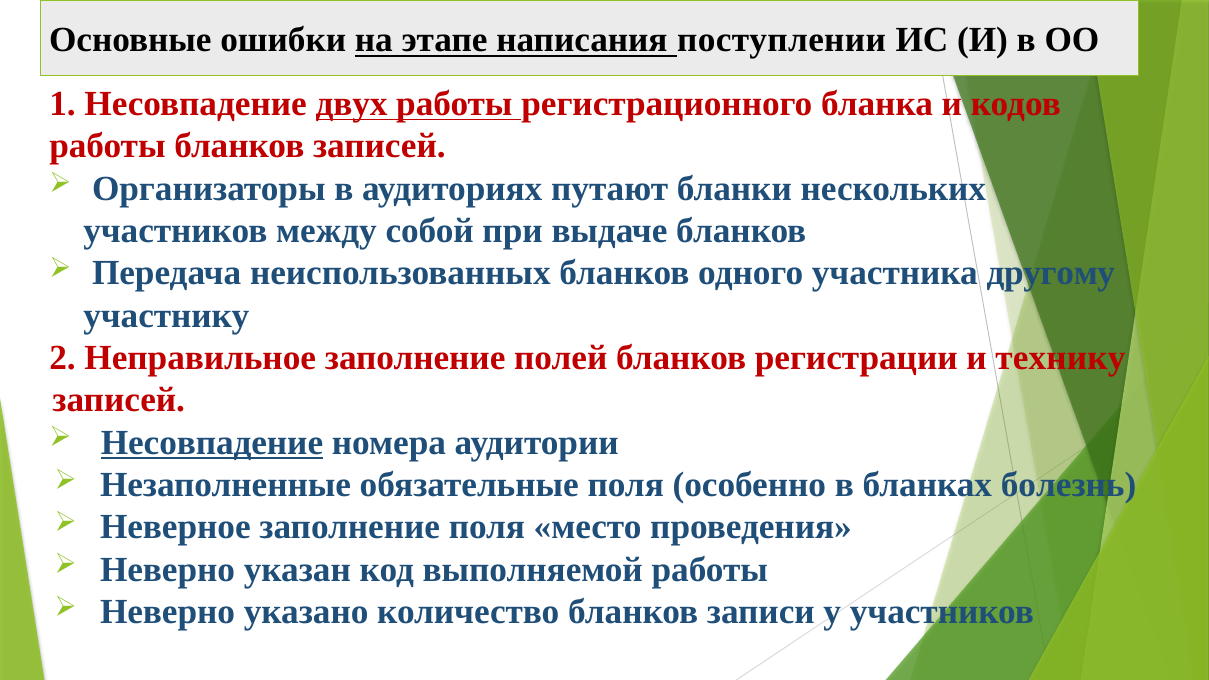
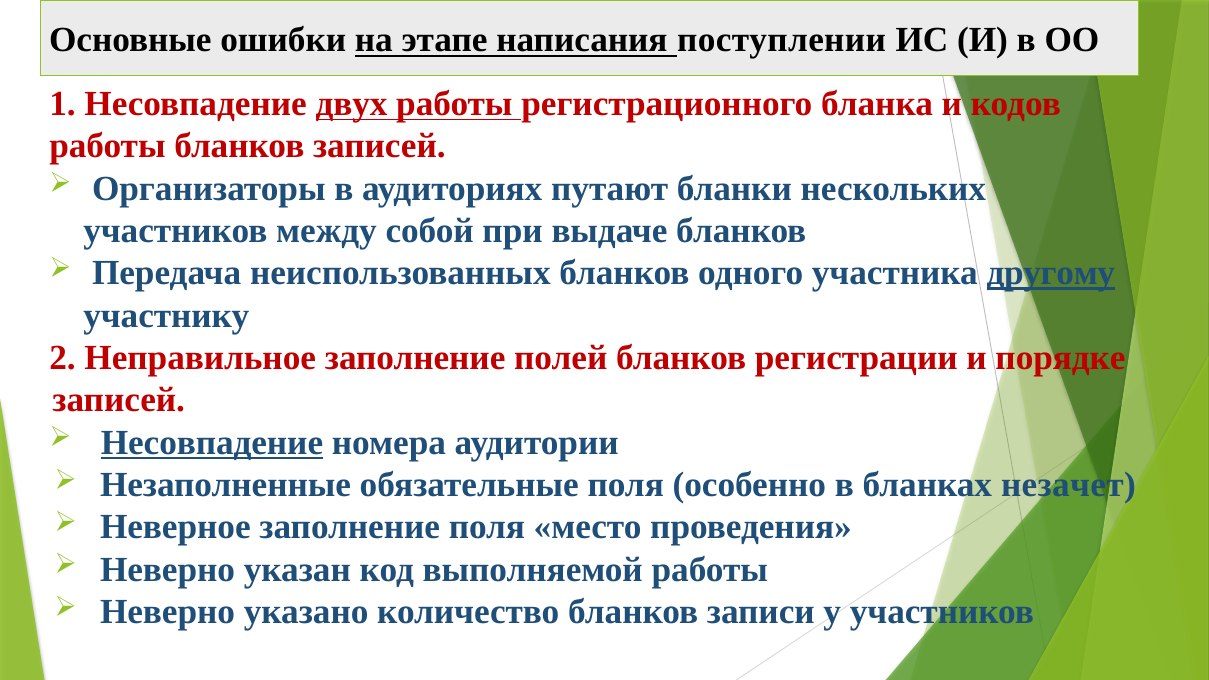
другому underline: none -> present
технику: технику -> порядке
болезнь: болезнь -> незачет
